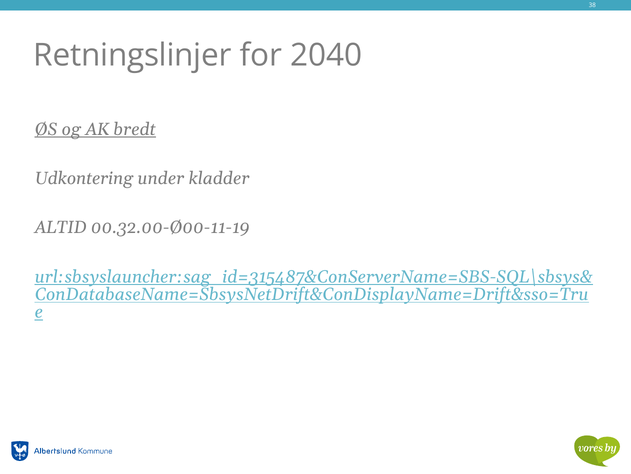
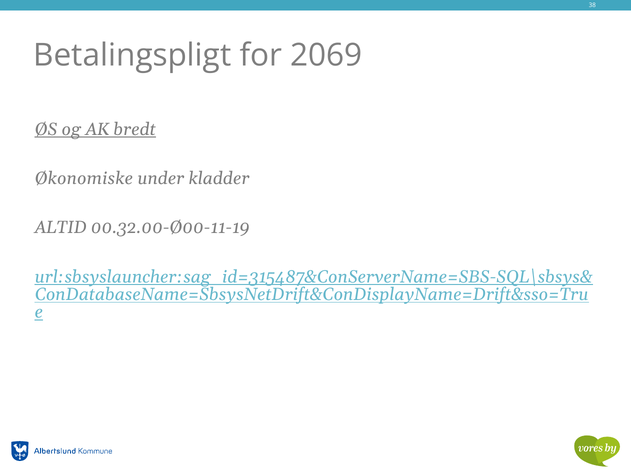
Retningslinjer: Retningslinjer -> Betalingspligt
2040: 2040 -> 2069
Udkontering: Udkontering -> Økonomiske
